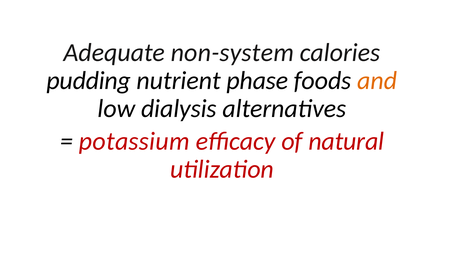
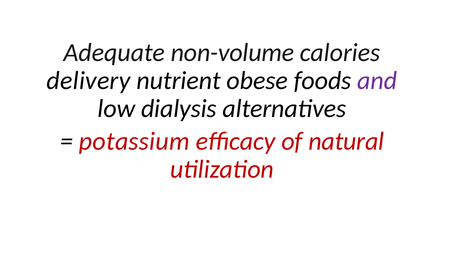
non-system: non-system -> non-volume
pudding: pudding -> delivery
phase: phase -> obese
and colour: orange -> purple
